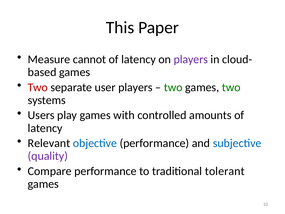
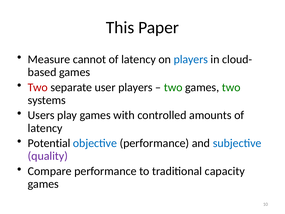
players at (191, 59) colour: purple -> blue
Relevant: Relevant -> Potential
tolerant: tolerant -> capacity
